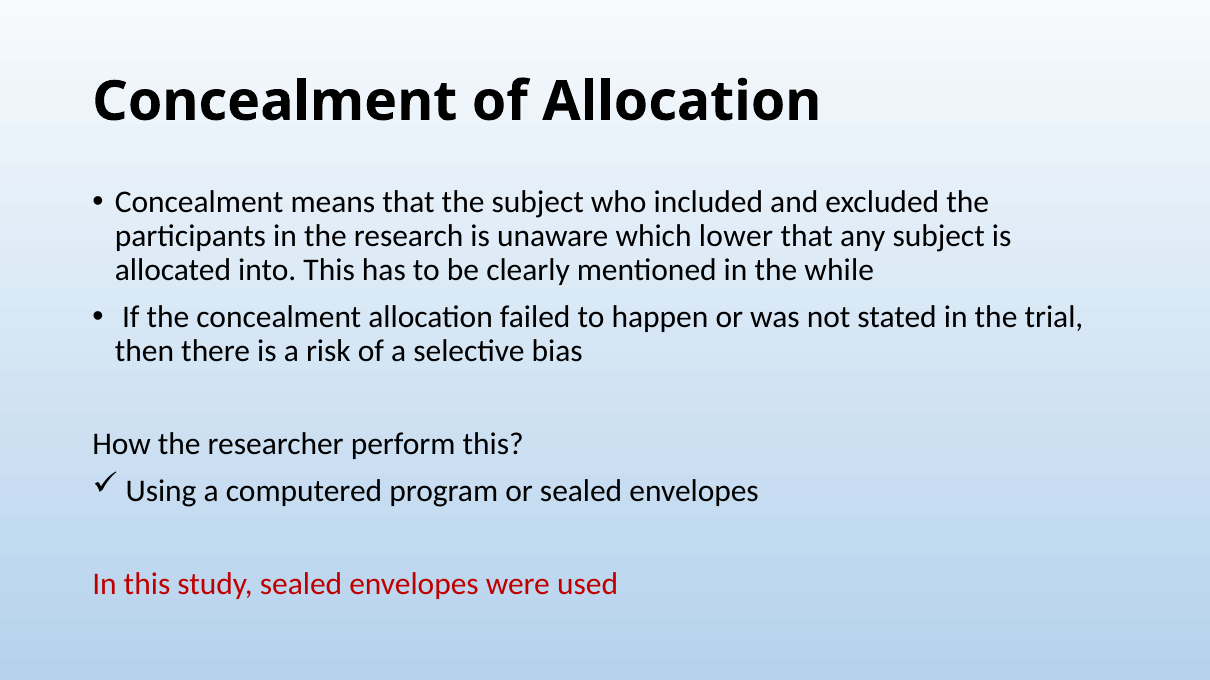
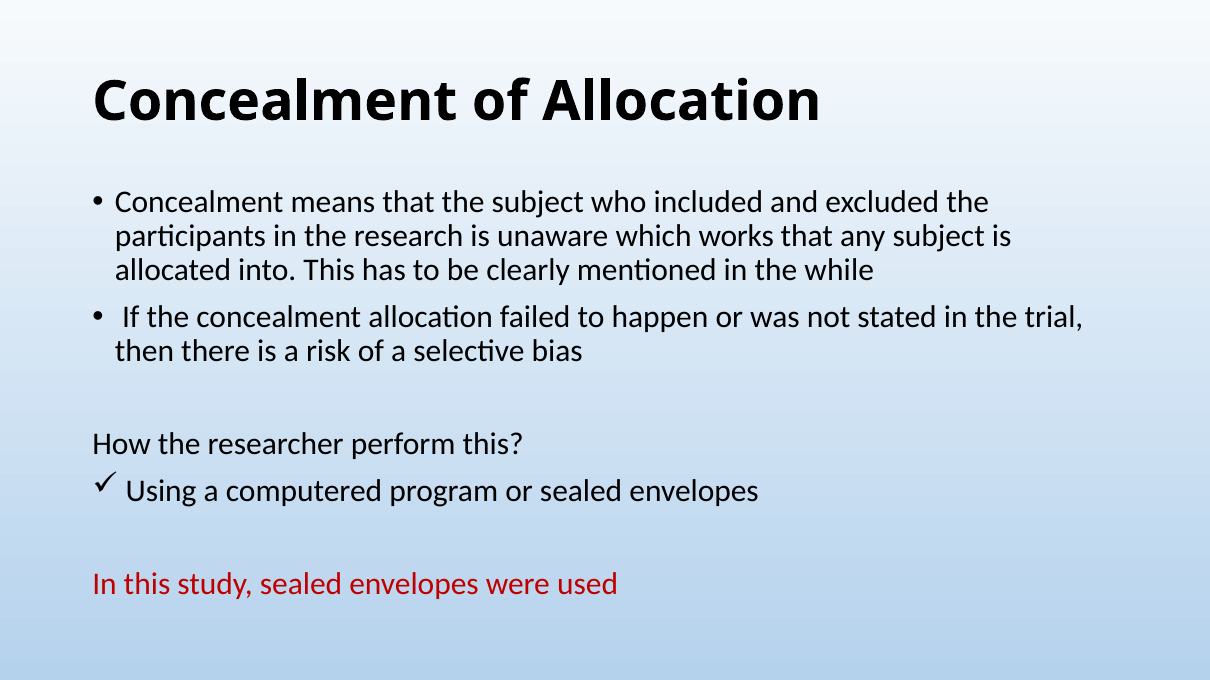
lower: lower -> works
